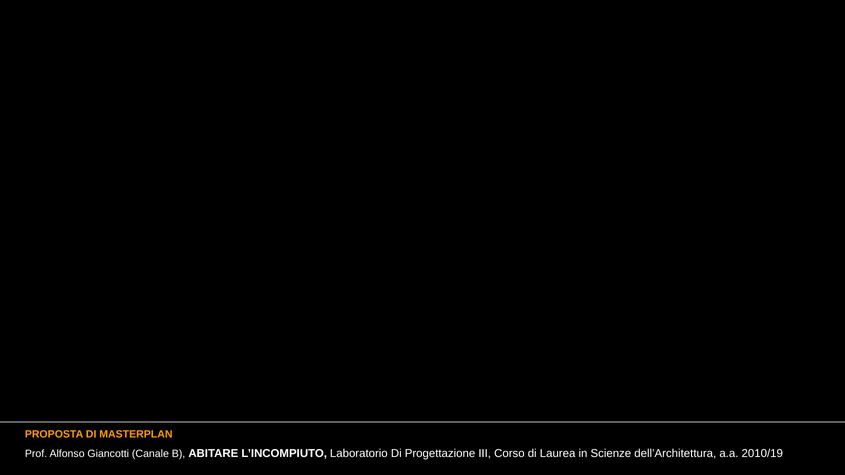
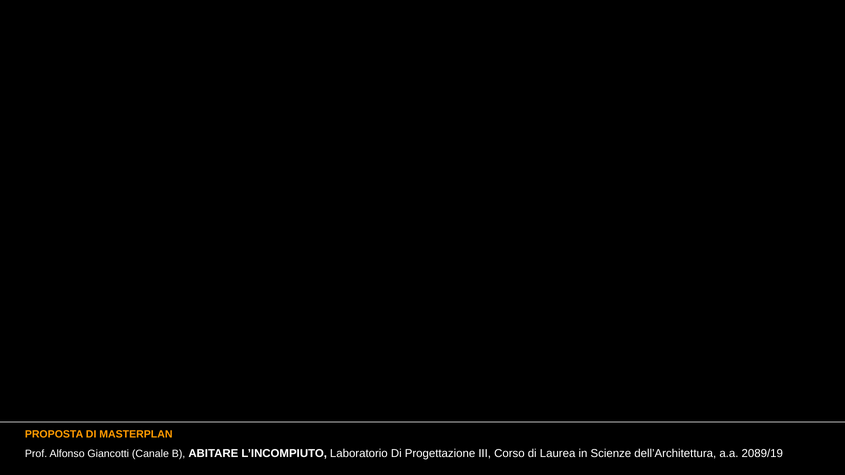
2010/19: 2010/19 -> 2089/19
